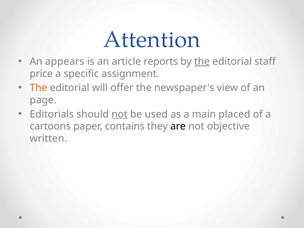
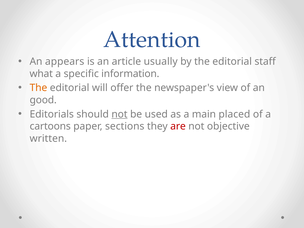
reports: reports -> usually
the at (202, 62) underline: present -> none
price: price -> what
assignment: assignment -> information
page: page -> good
contains: contains -> sections
are colour: black -> red
